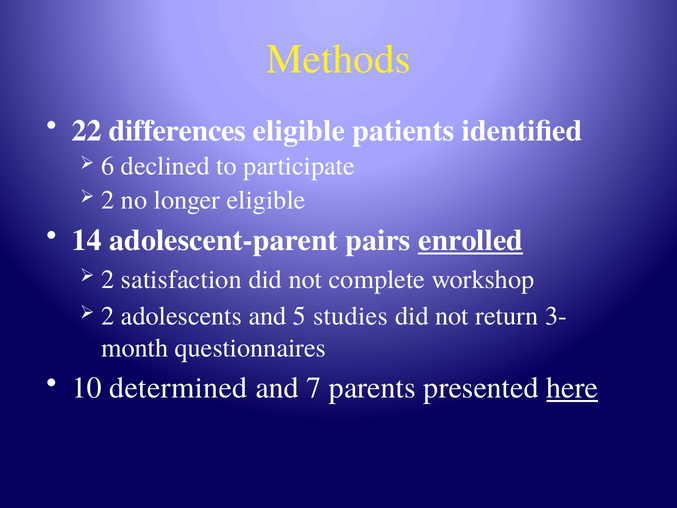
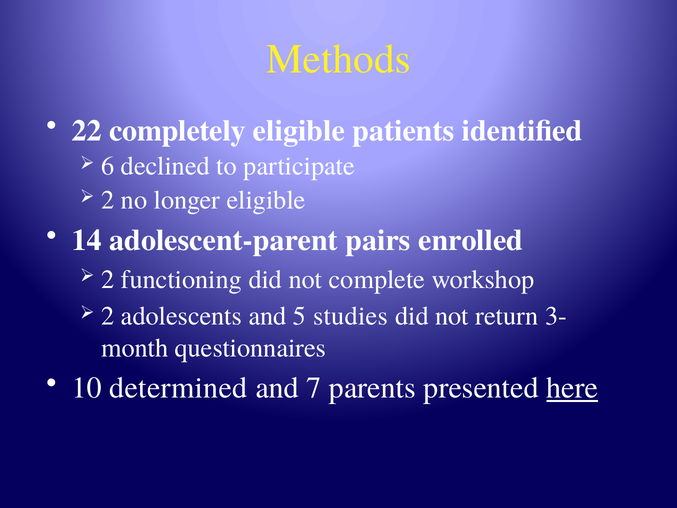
differences: differences -> completely
enrolled underline: present -> none
satisfaction: satisfaction -> functioning
